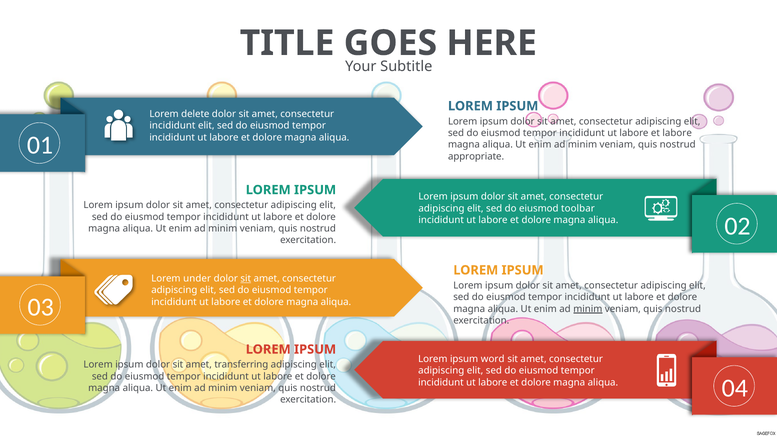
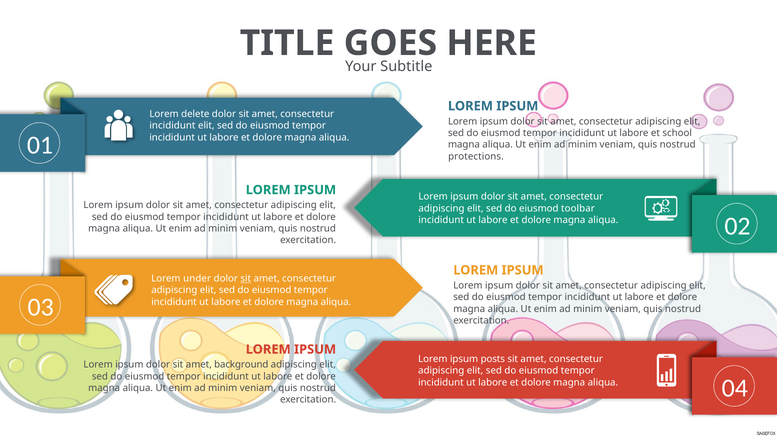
et labore: labore -> school
appropriate: appropriate -> protections
minim at (588, 309) underline: present -> none
word: word -> posts
transferring: transferring -> background
